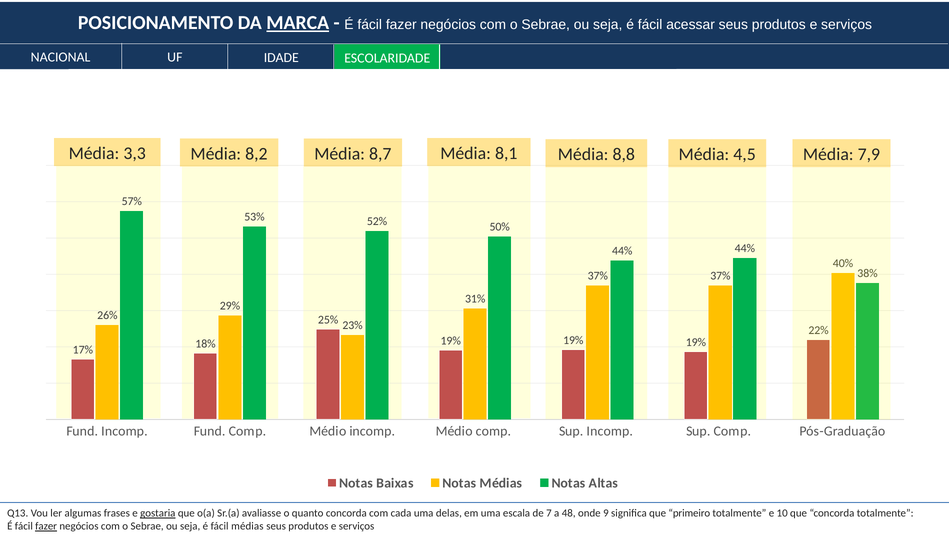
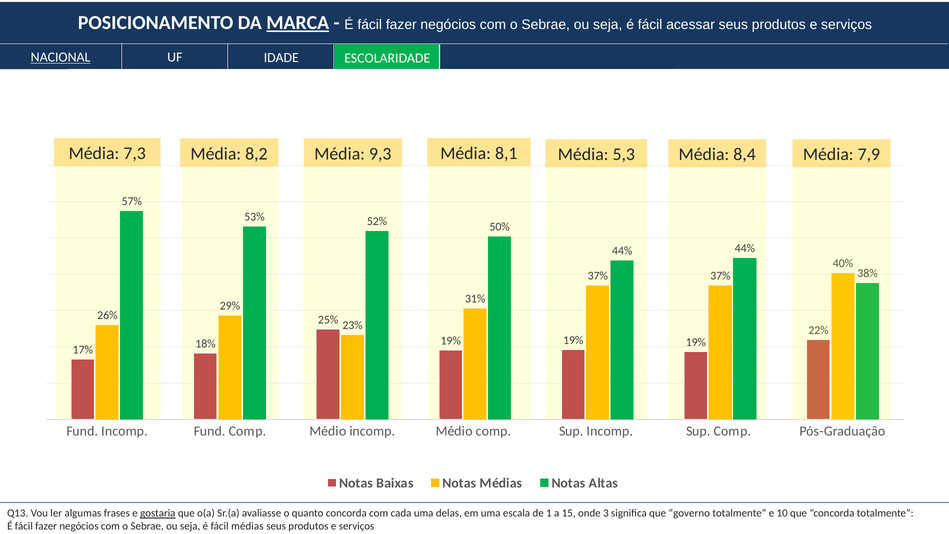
NACIONAL underline: none -> present
3,3: 3,3 -> 7,3
8,7: 8,7 -> 9,3
8,8: 8,8 -> 5,3
4,5: 4,5 -> 8,4
7: 7 -> 1
48: 48 -> 15
9: 9 -> 3
primeiro: primeiro -> governo
fazer at (46, 526) underline: present -> none
